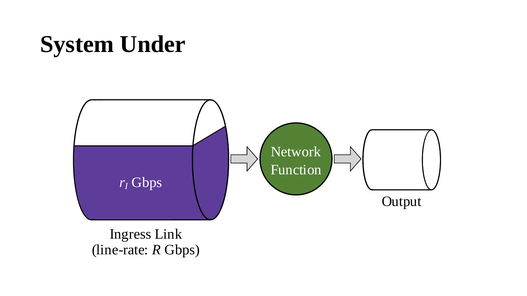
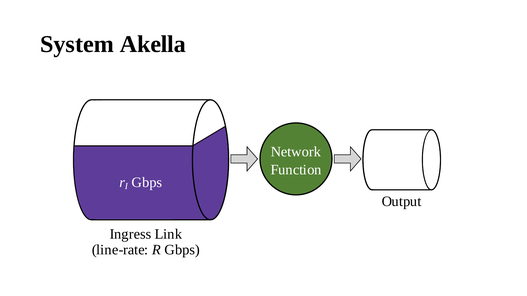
Under: Under -> Akella
